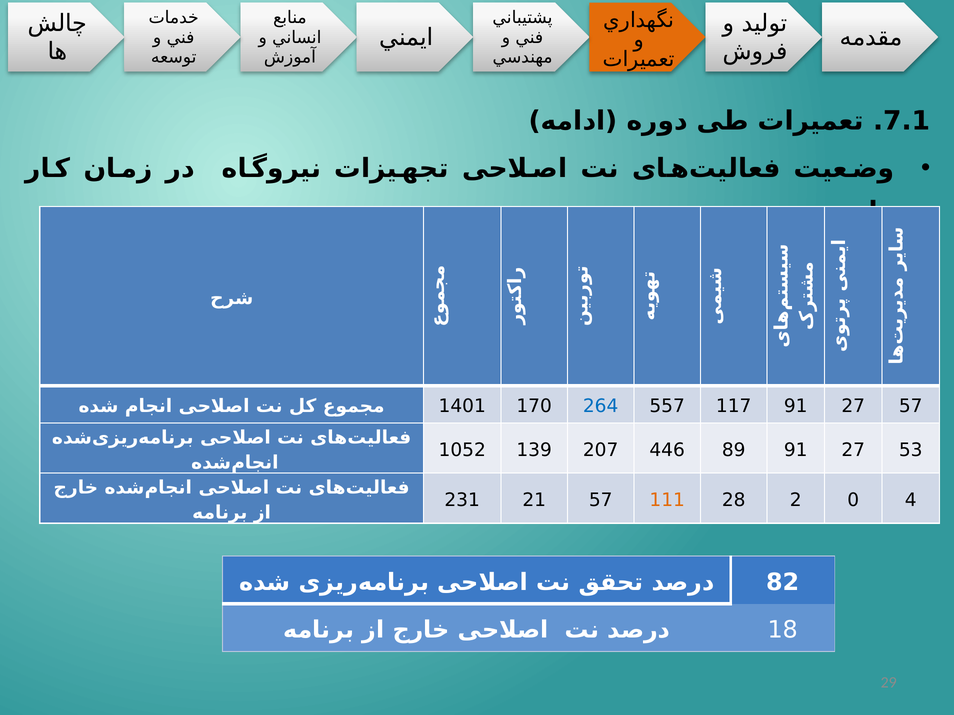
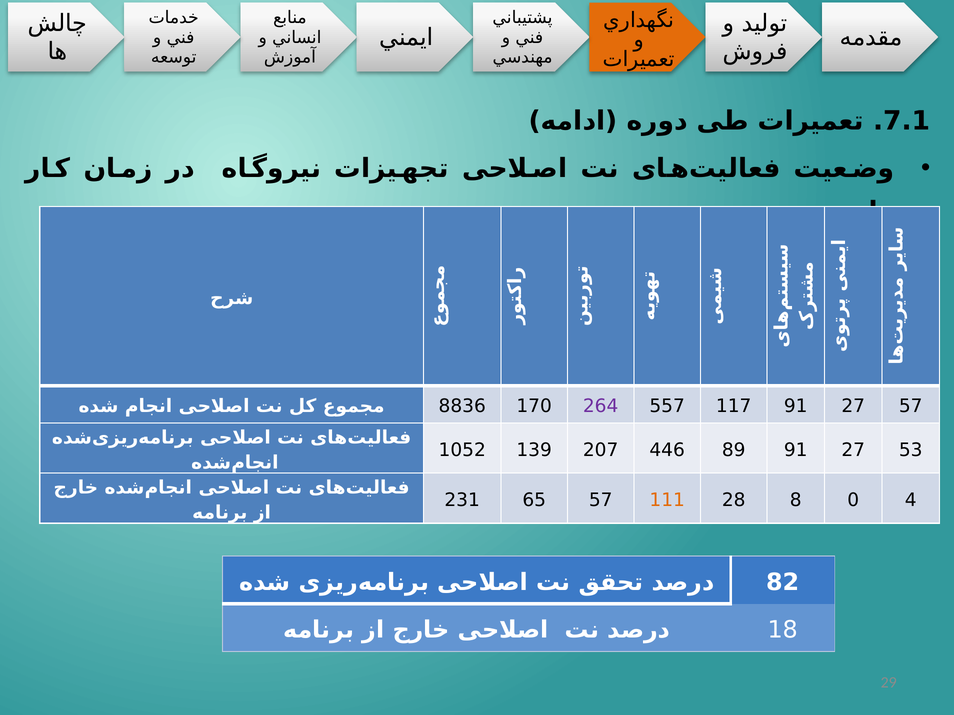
1401: 1401 -> 8836
264 colour: blue -> purple
21: 21 -> 65
2: 2 -> 8
